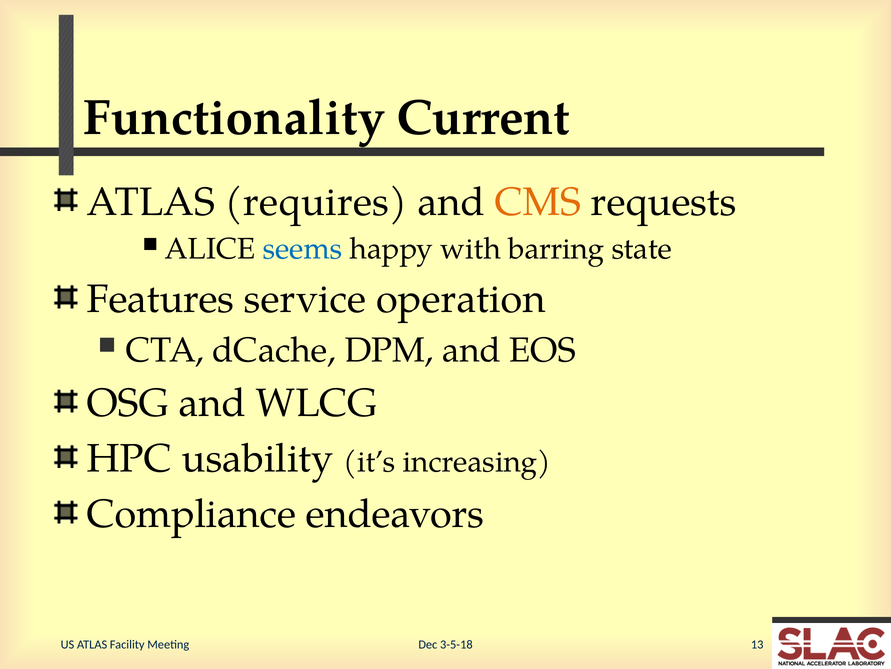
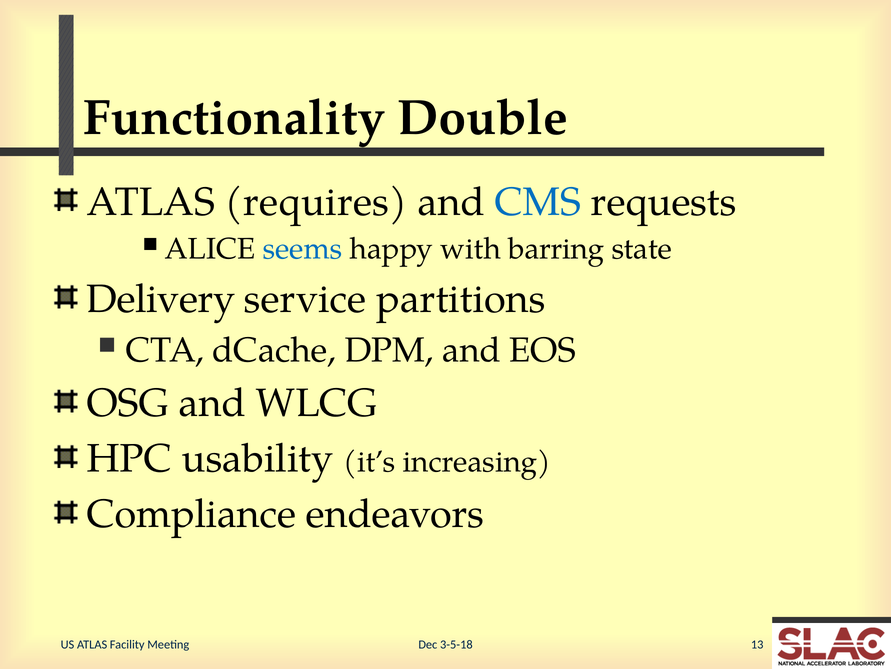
Current: Current -> Double
CMS colour: orange -> blue
Features: Features -> Delivery
operation: operation -> partitions
